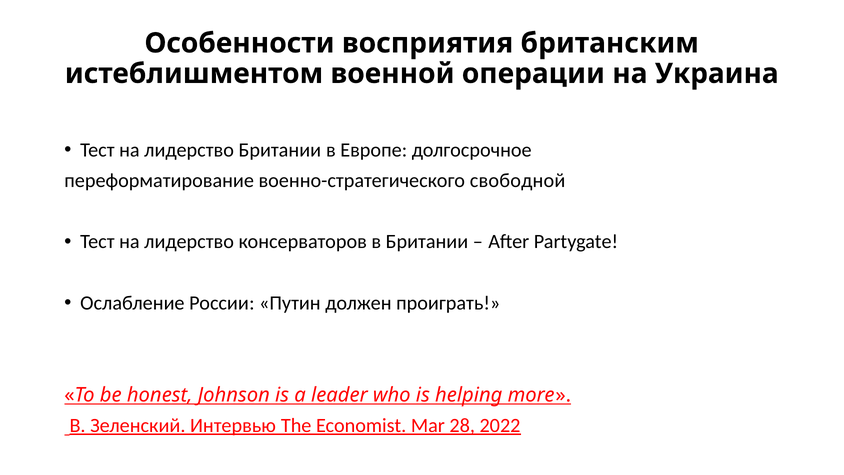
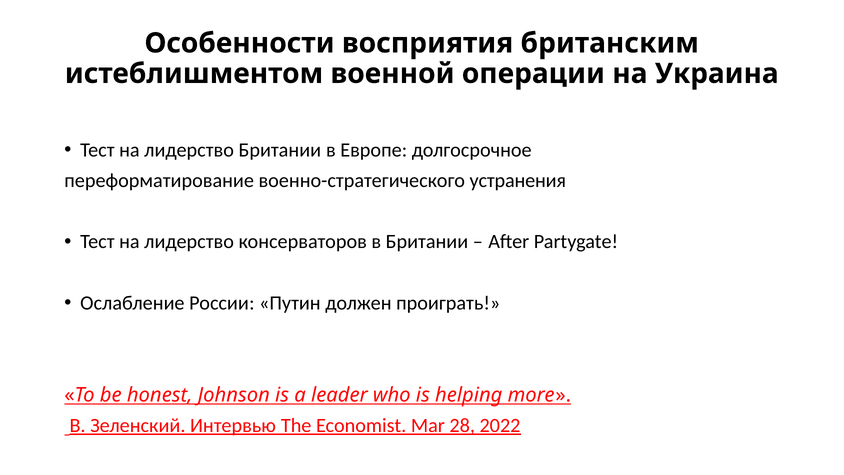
свободной: свободной -> устранения
